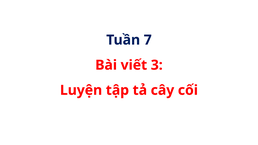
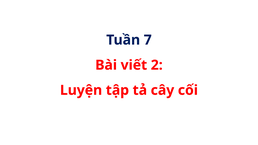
3: 3 -> 2
